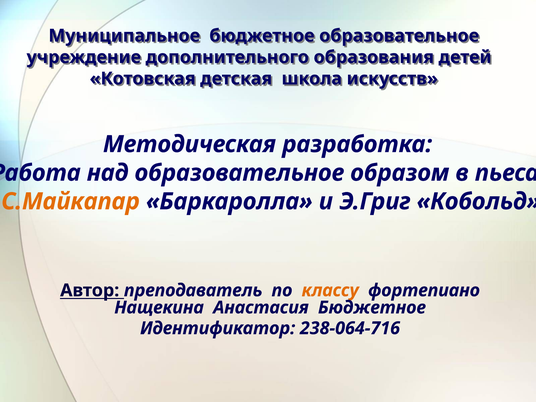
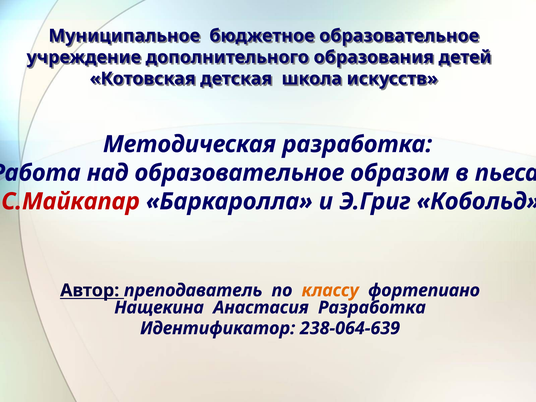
С.Майкапар colour: orange -> red
Анастасия Бюджетное: Бюджетное -> Разработка
238-064-716: 238-064-716 -> 238-064-639
